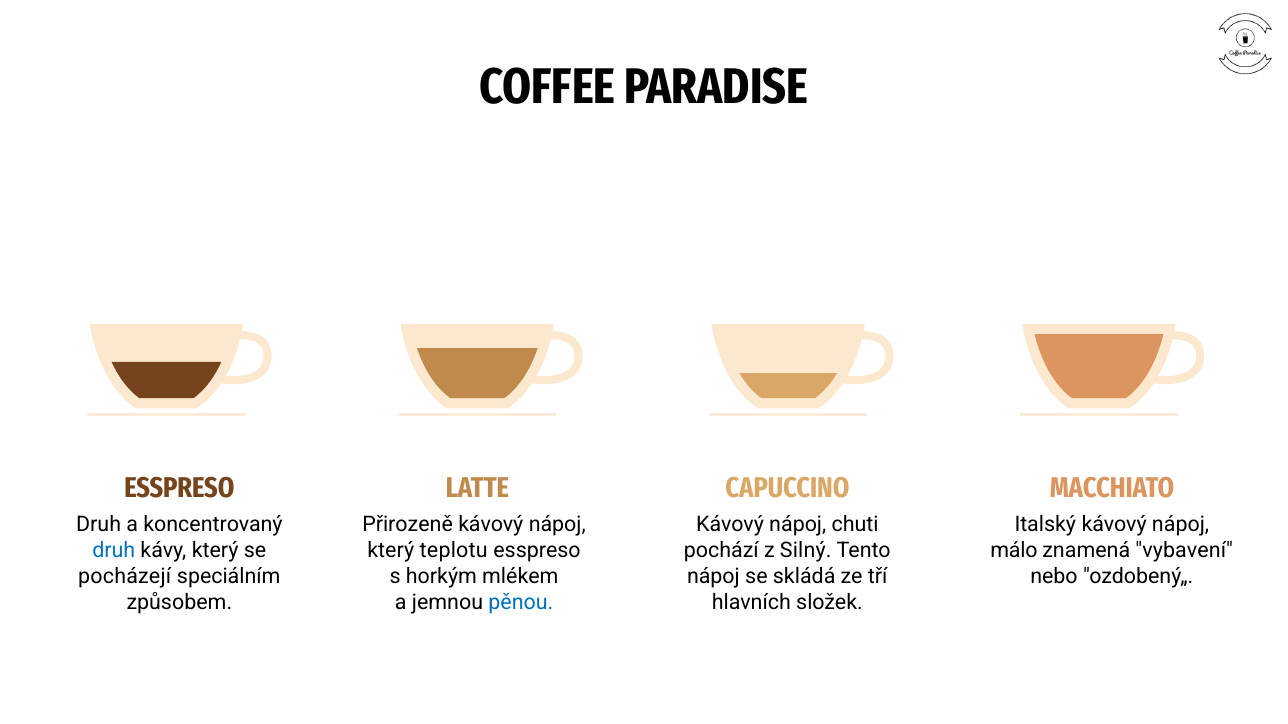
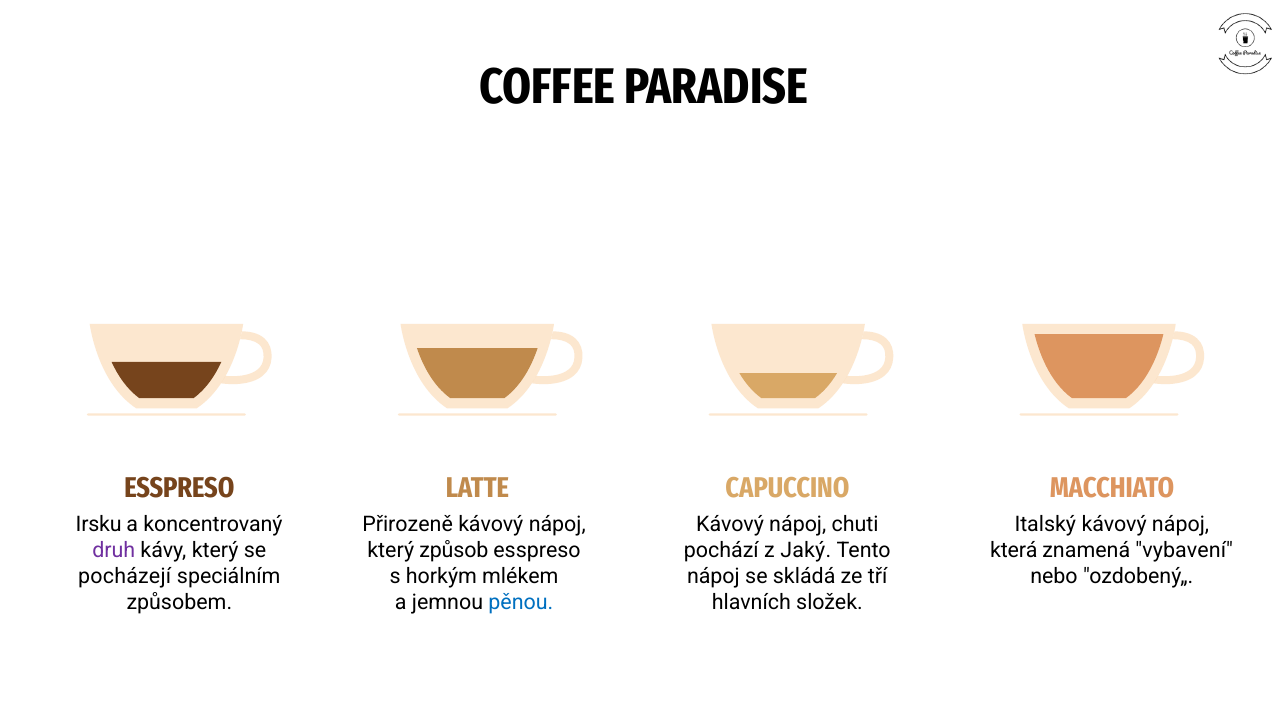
Druh at (99, 525): Druh -> Irsku
druh at (114, 551) colour: blue -> purple
teplotu: teplotu -> způsob
Silný: Silný -> Jaký
málo: málo -> která
